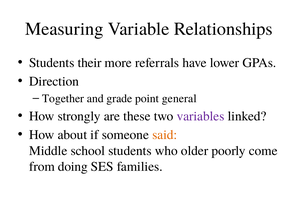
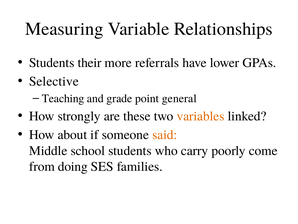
Direction: Direction -> Selective
Together: Together -> Teaching
variables colour: purple -> orange
older: older -> carry
